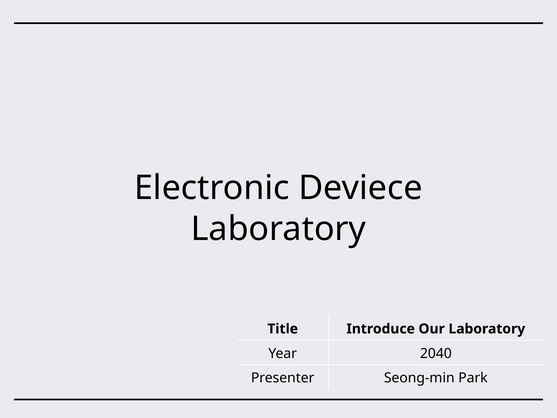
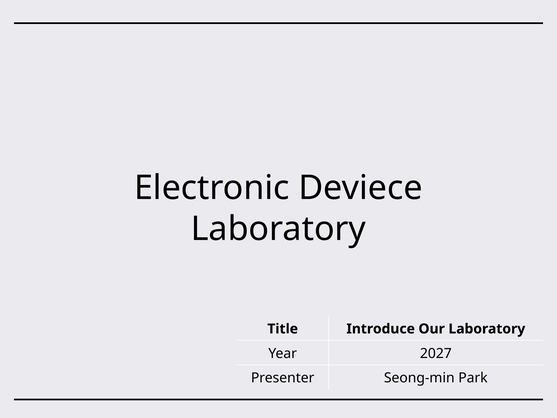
2040: 2040 -> 2027
